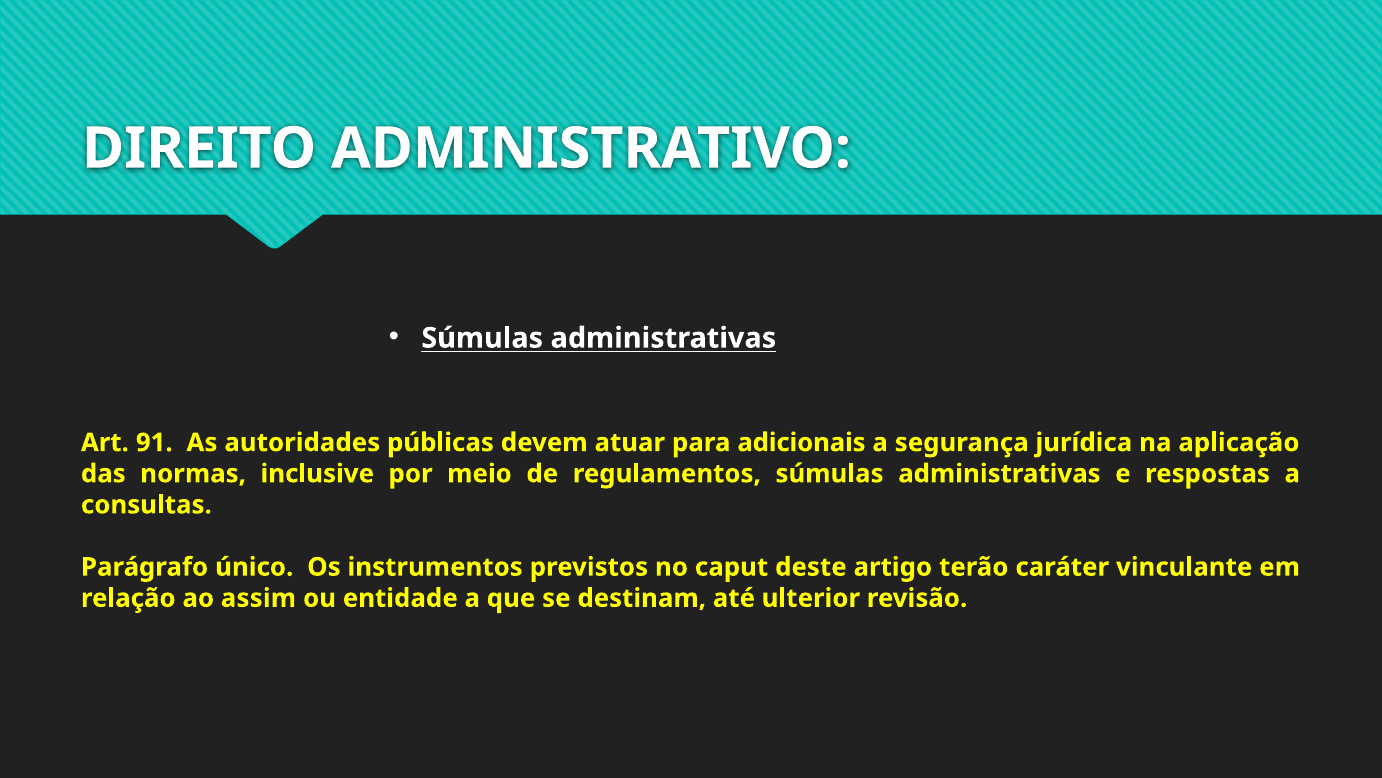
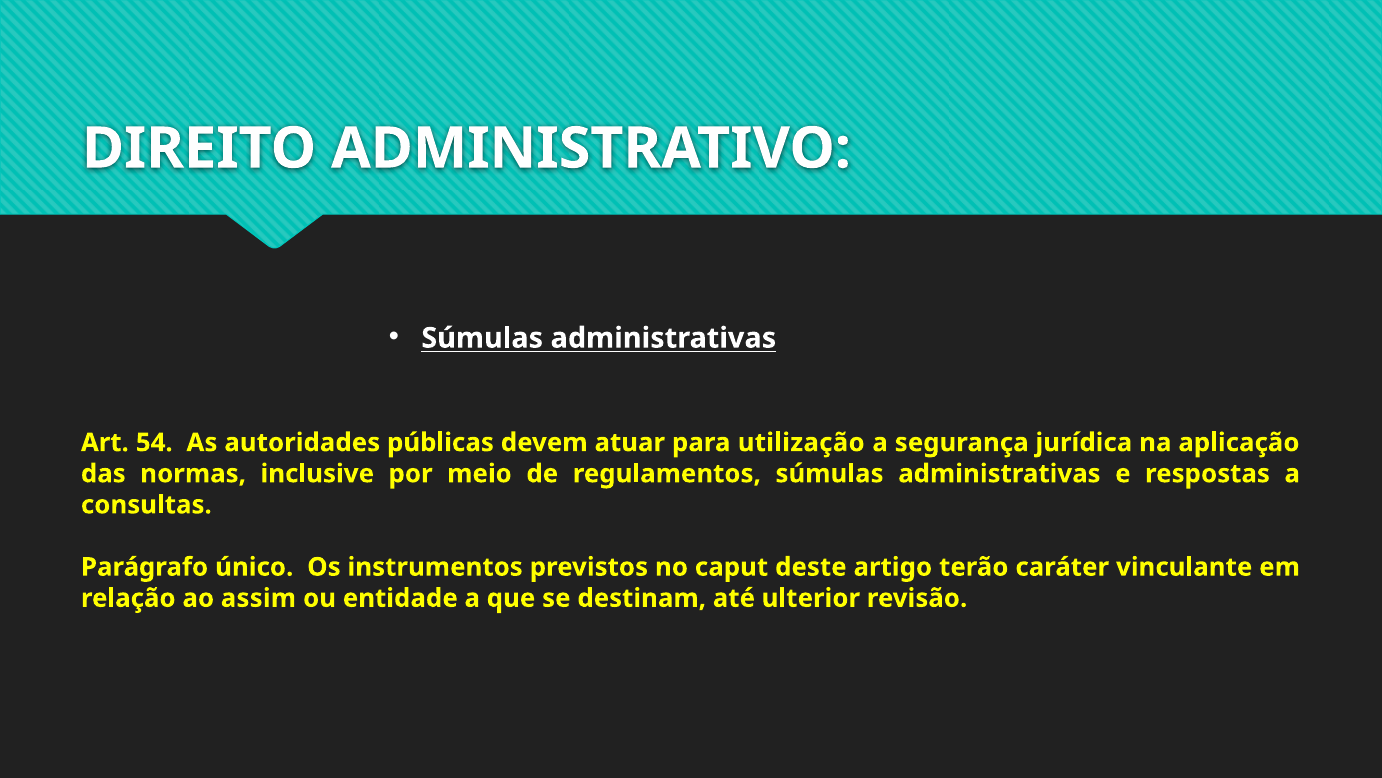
91: 91 -> 54
adicionais: adicionais -> utilização
